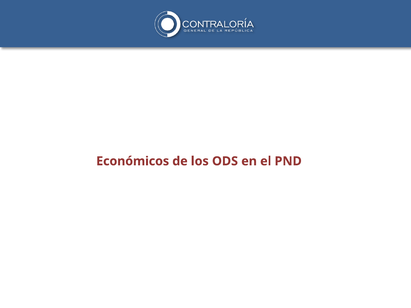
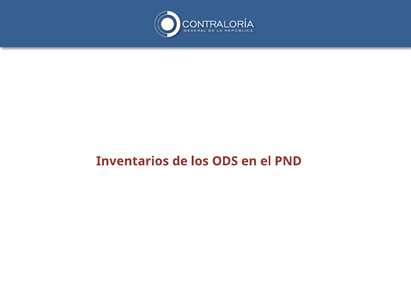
Económicos: Económicos -> Inventarios
